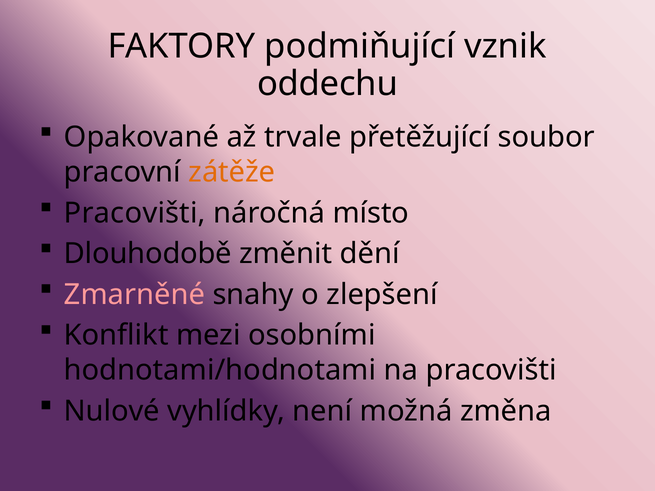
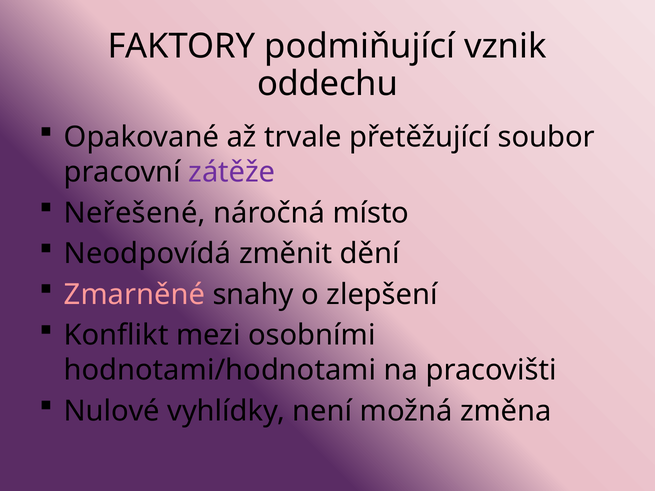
zátěže colour: orange -> purple
Pracovišti at (135, 213): Pracovišti -> Neřešené
Dlouhodobě: Dlouhodobě -> Neodpovídá
